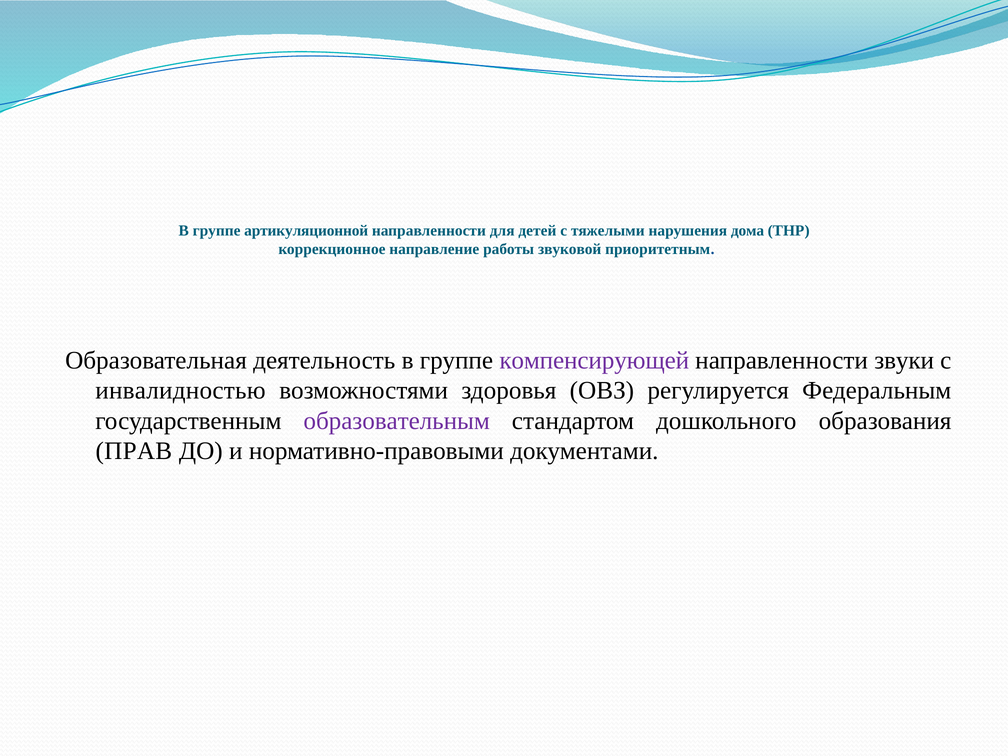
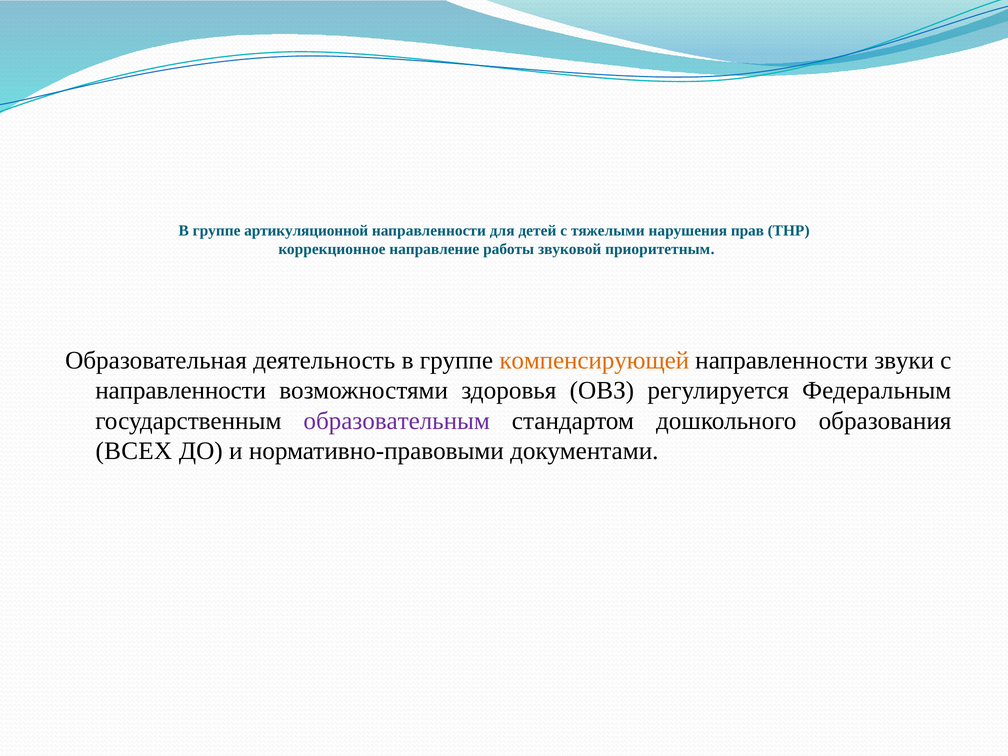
дома: дома -> прав
компенсирующей colour: purple -> orange
инвалидностью at (180, 390): инвалидностью -> направленности
ПРАВ: ПРАВ -> ВСЕХ
